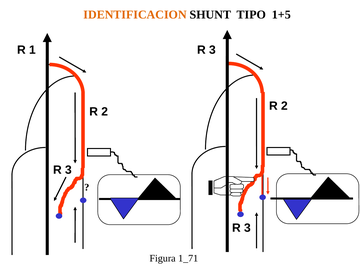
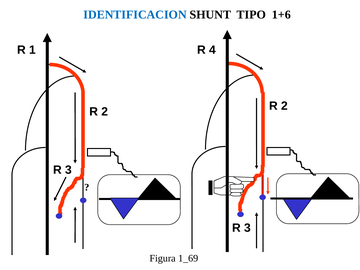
IDENTIFICACION colour: orange -> blue
1+5: 1+5 -> 1+6
1 R 3: 3 -> 4
1_71: 1_71 -> 1_69
